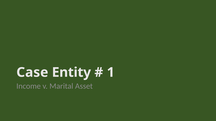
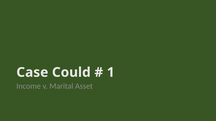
Entity: Entity -> Could
